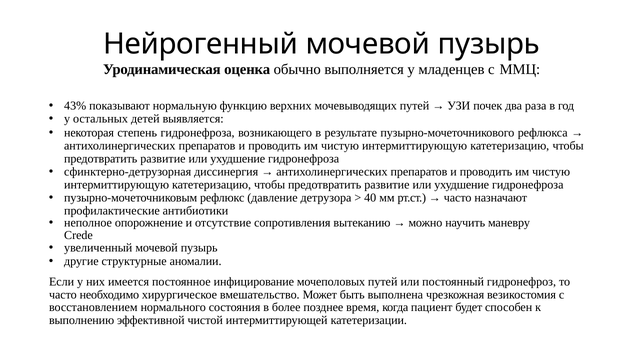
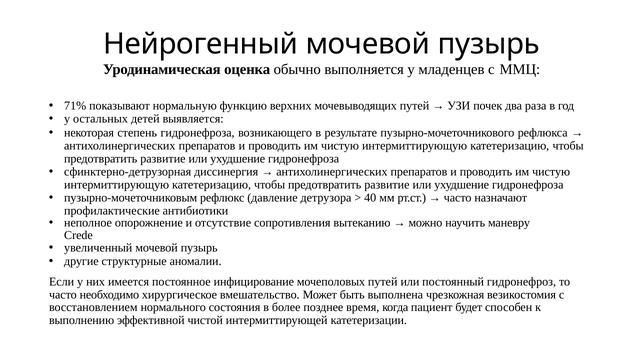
43%: 43% -> 71%
